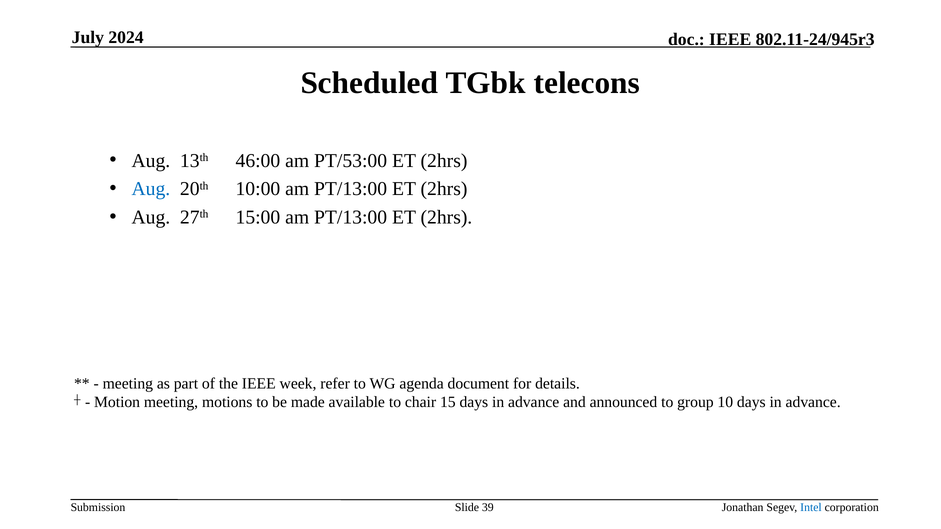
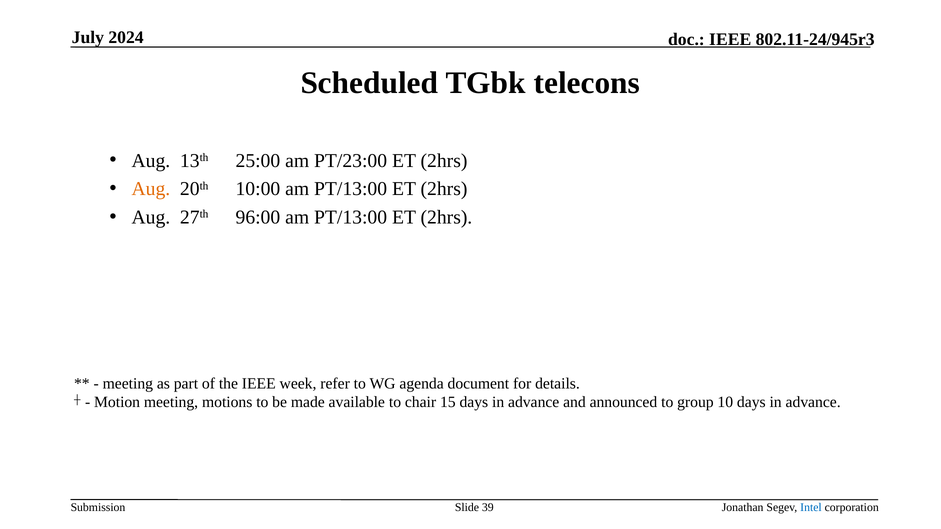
46:00: 46:00 -> 25:00
PT/53:00: PT/53:00 -> PT/23:00
Aug at (151, 189) colour: blue -> orange
15:00: 15:00 -> 96:00
